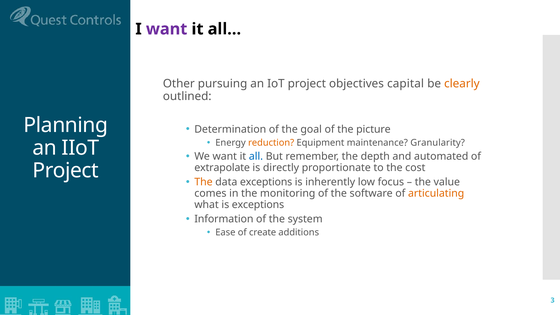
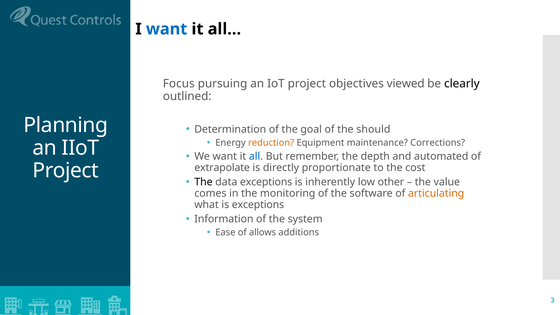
want at (167, 29) colour: purple -> blue
Other: Other -> Focus
capital: capital -> viewed
clearly colour: orange -> black
picture: picture -> should
Granularity: Granularity -> Corrections
The at (203, 182) colour: orange -> black
focus: focus -> other
create: create -> allows
